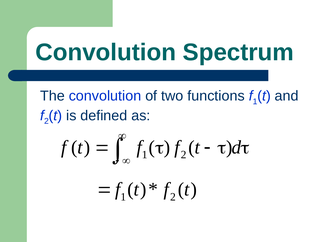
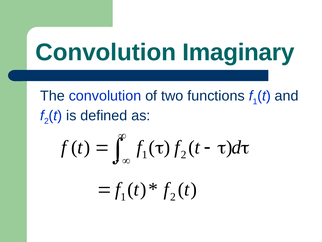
Spectrum: Spectrum -> Imaginary
